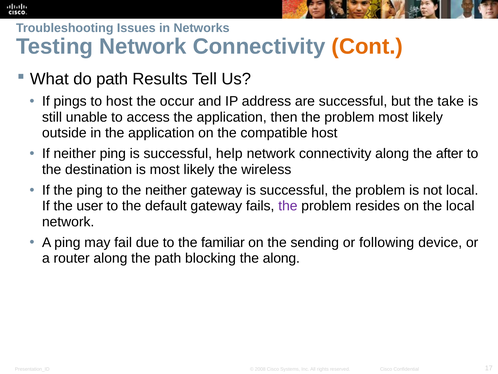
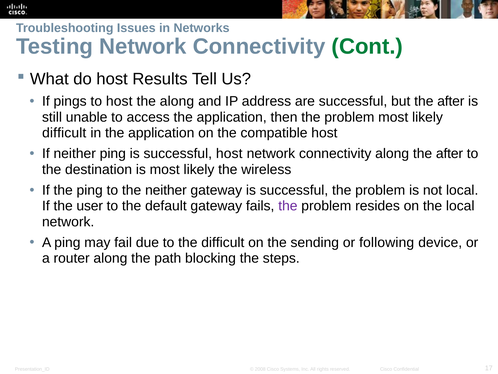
Cont colour: orange -> green
do path: path -> host
the occur: occur -> along
but the take: take -> after
outside at (64, 133): outside -> difficult
successful help: help -> host
the familiar: familiar -> difficult
the along: along -> steps
